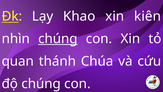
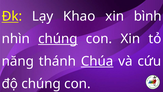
kiên: kiên -> bình
quan: quan -> năng
Chúa underline: none -> present
